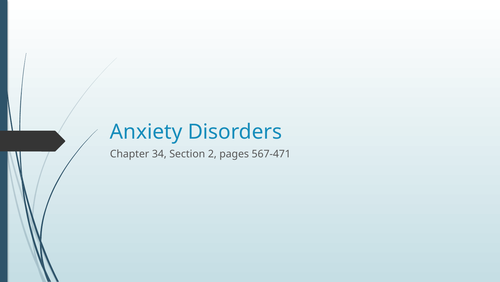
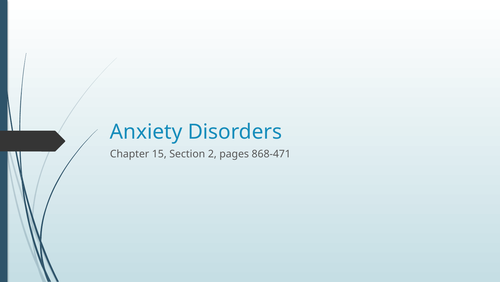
34: 34 -> 15
567-471: 567-471 -> 868-471
